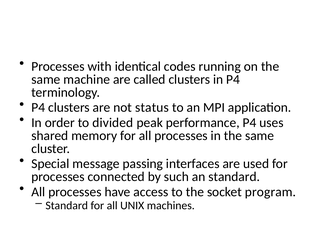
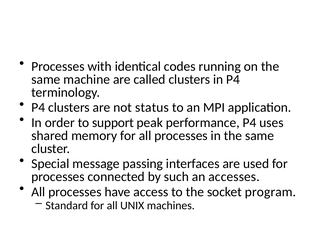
divided: divided -> support
an standard: standard -> accesses
